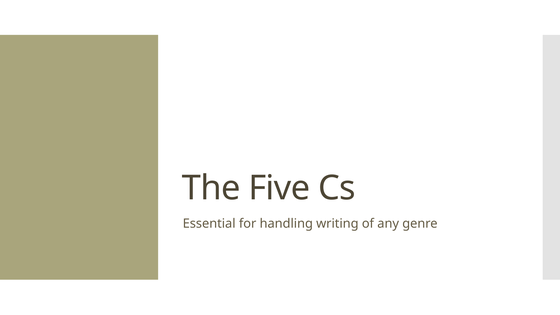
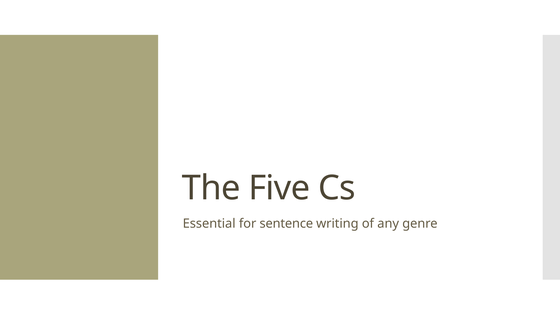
handling: handling -> sentence
